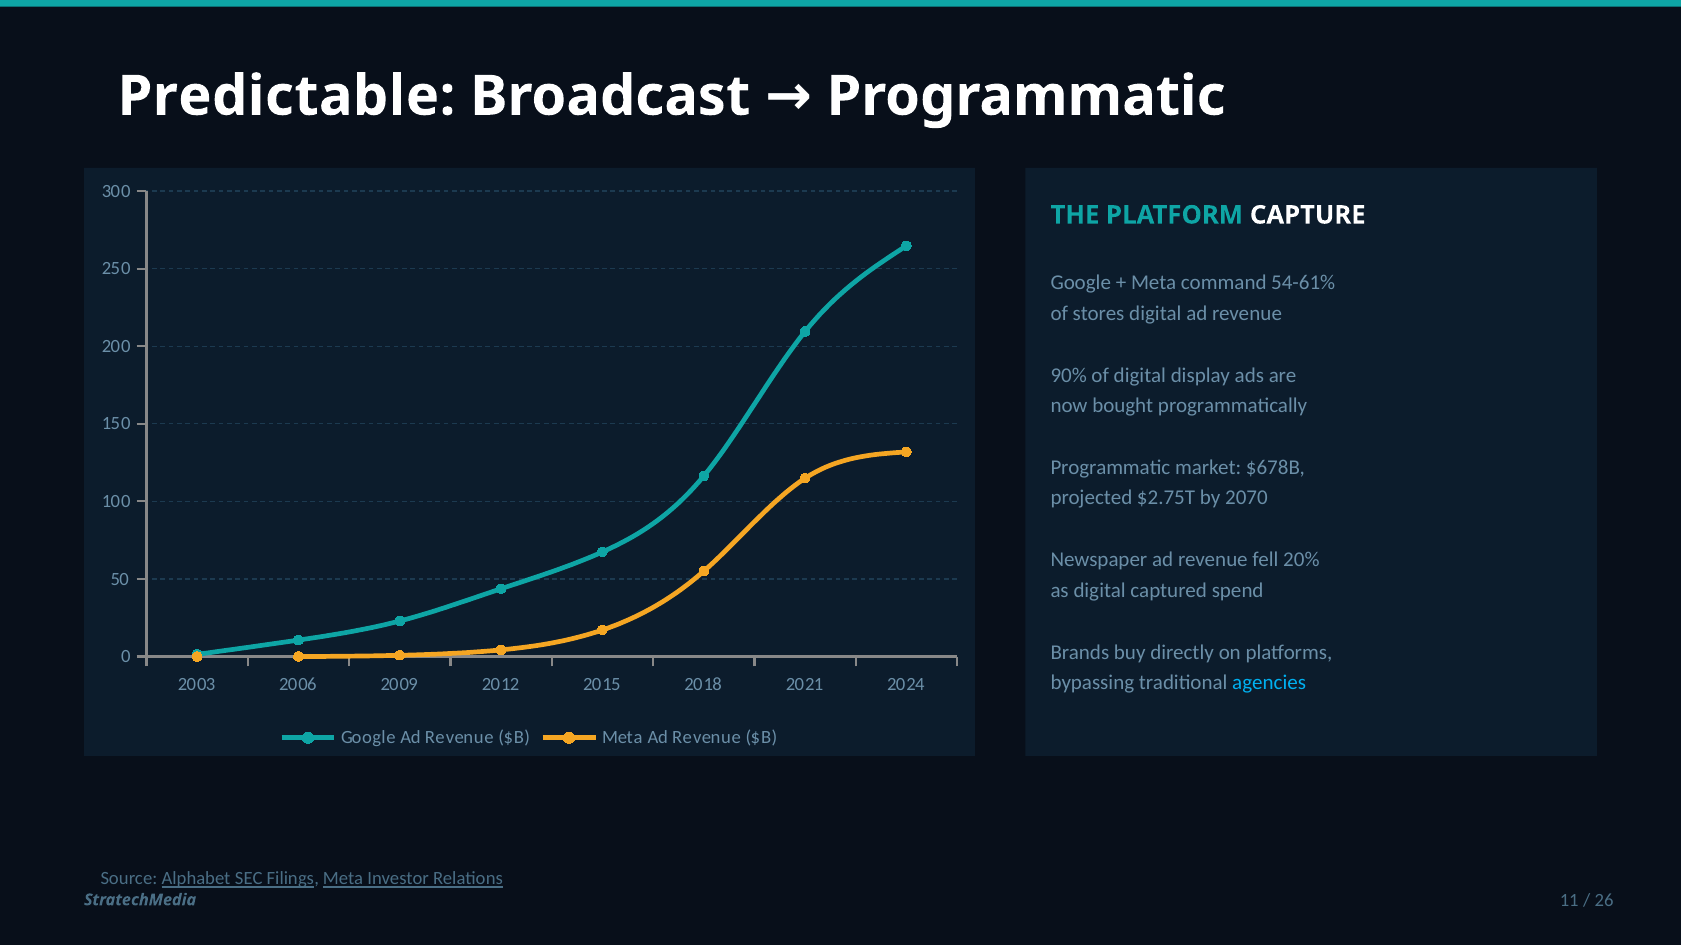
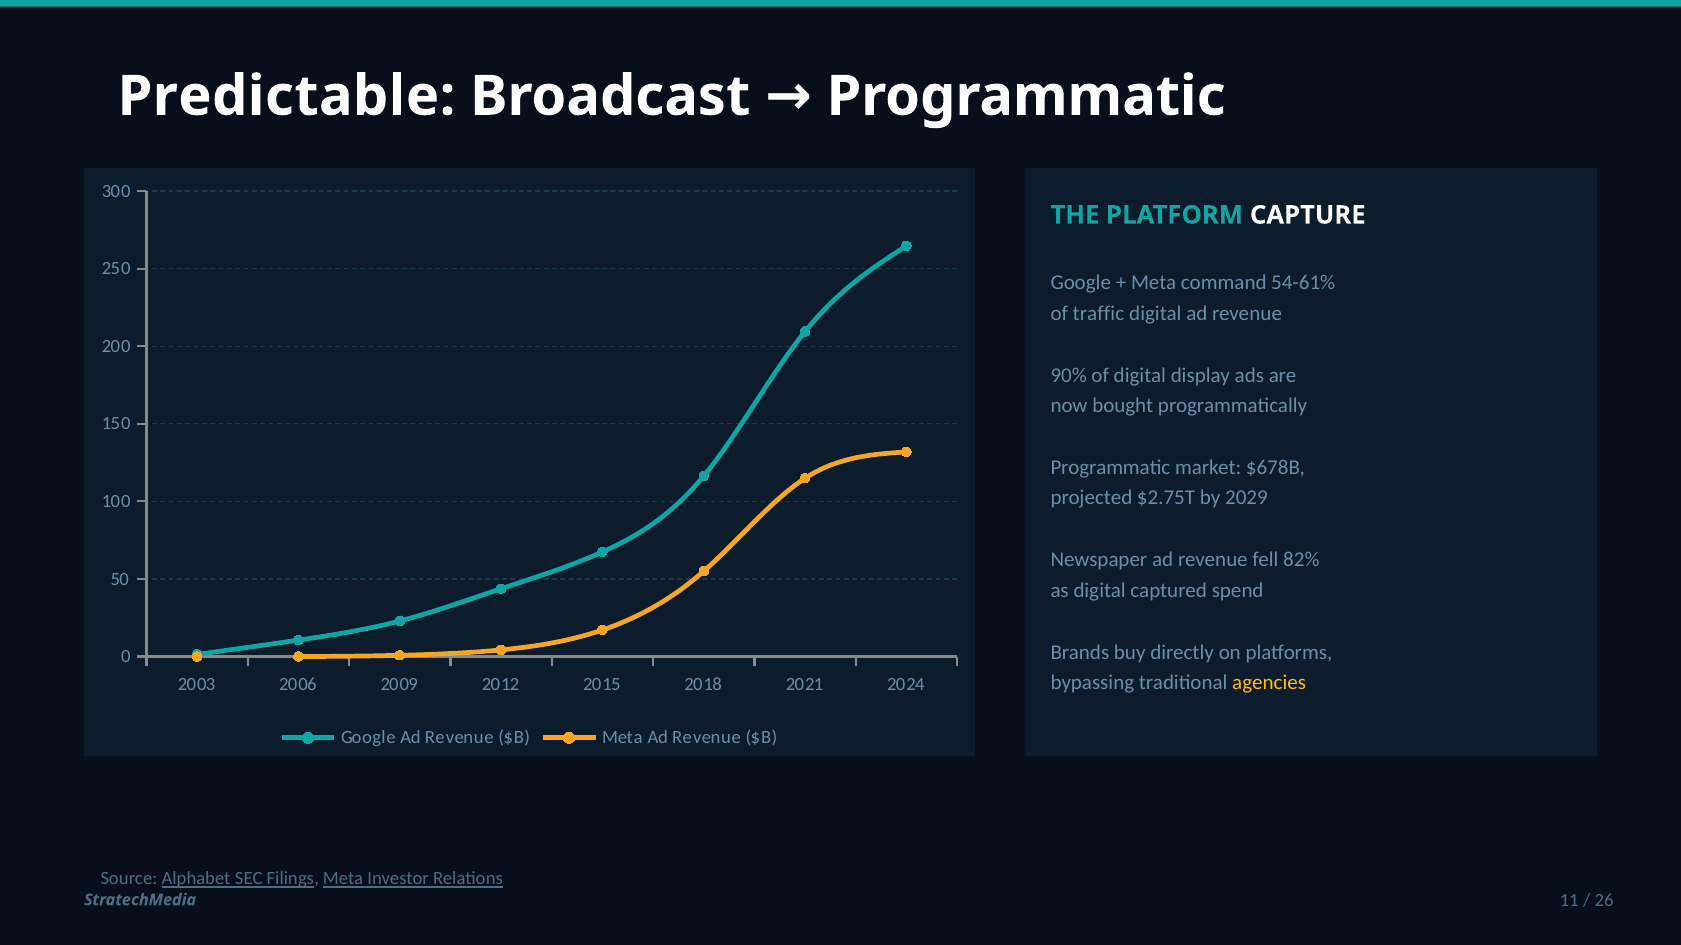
stores: stores -> traffic
2070: 2070 -> 2029
20%: 20% -> 82%
agencies colour: light blue -> yellow
